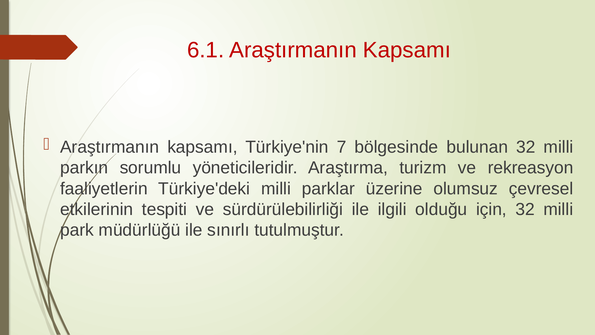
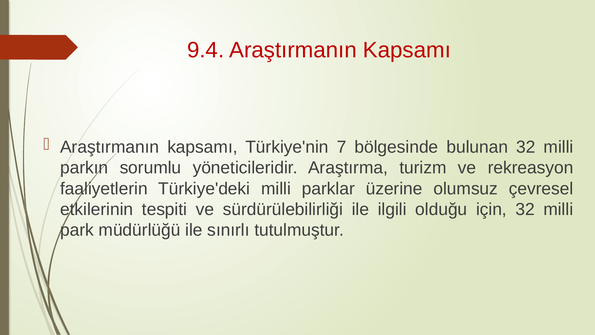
6.1: 6.1 -> 9.4
